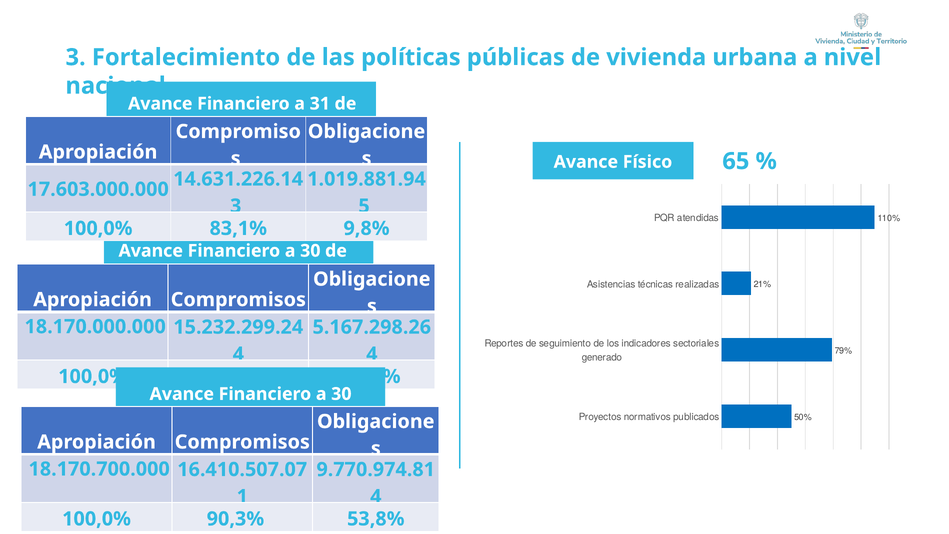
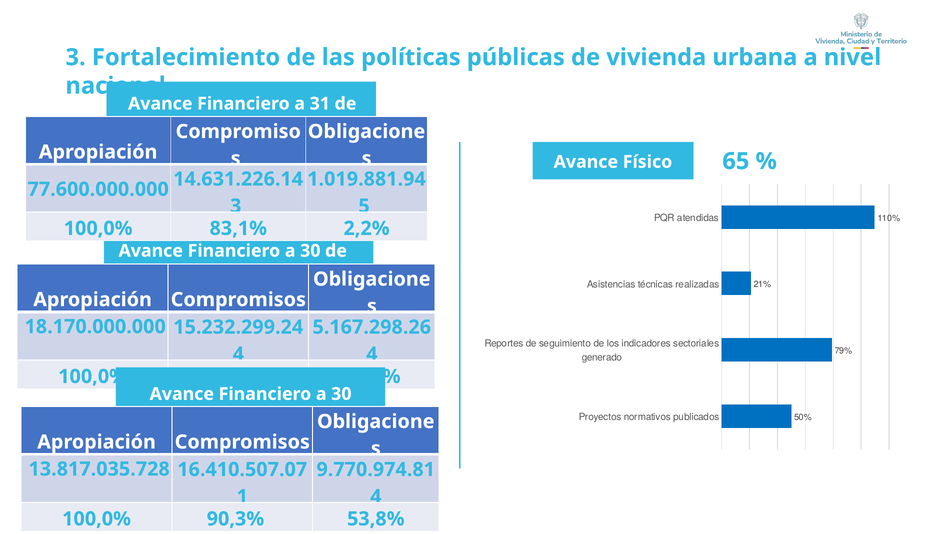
17.603.000.000: 17.603.000.000 -> 77.600.000.000
9,8%: 9,8% -> 2,2%
18.170.700.000: 18.170.700.000 -> 13.817.035.728
